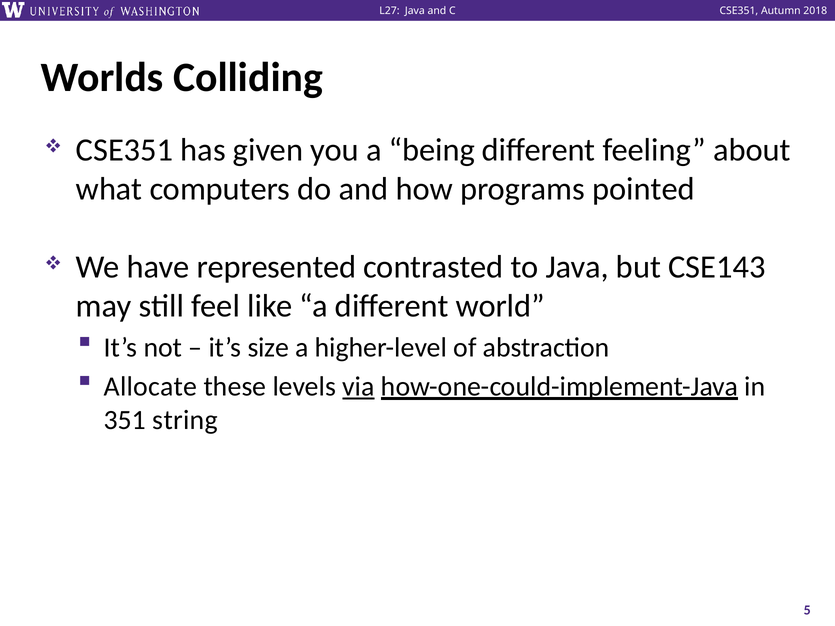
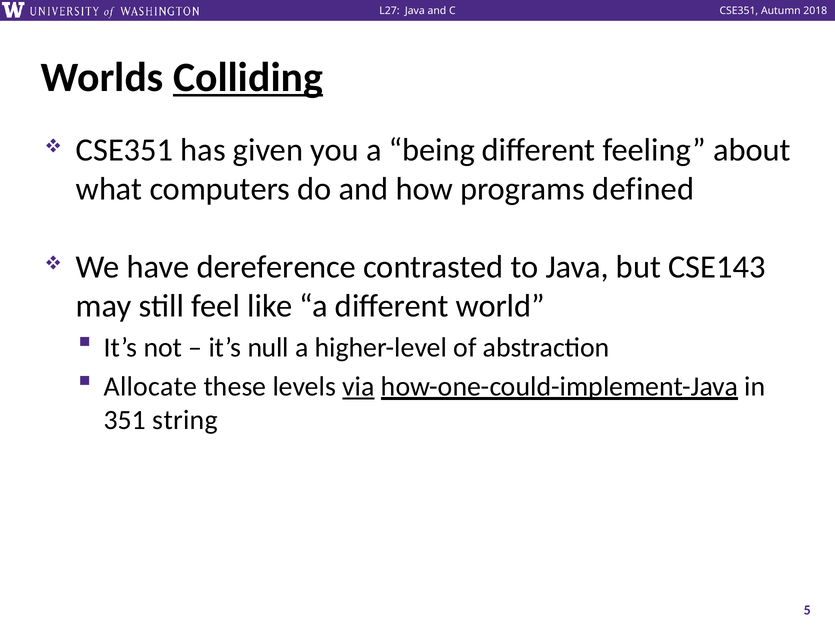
Colliding underline: none -> present
pointed: pointed -> defined
represented: represented -> dereference
size: size -> null
